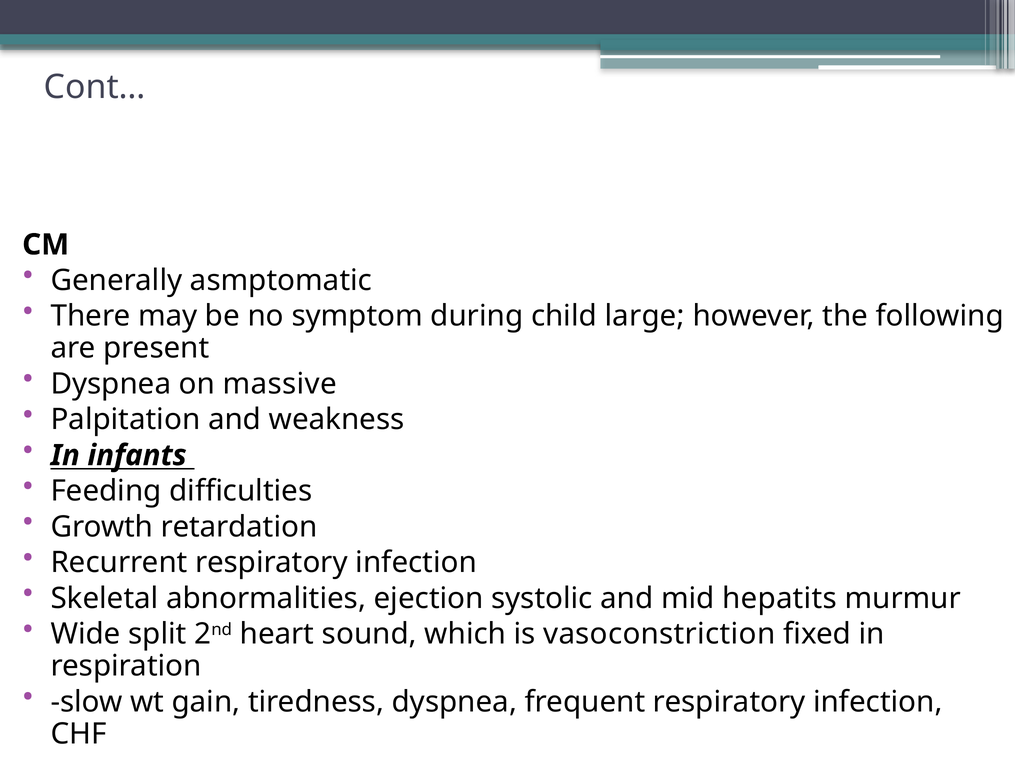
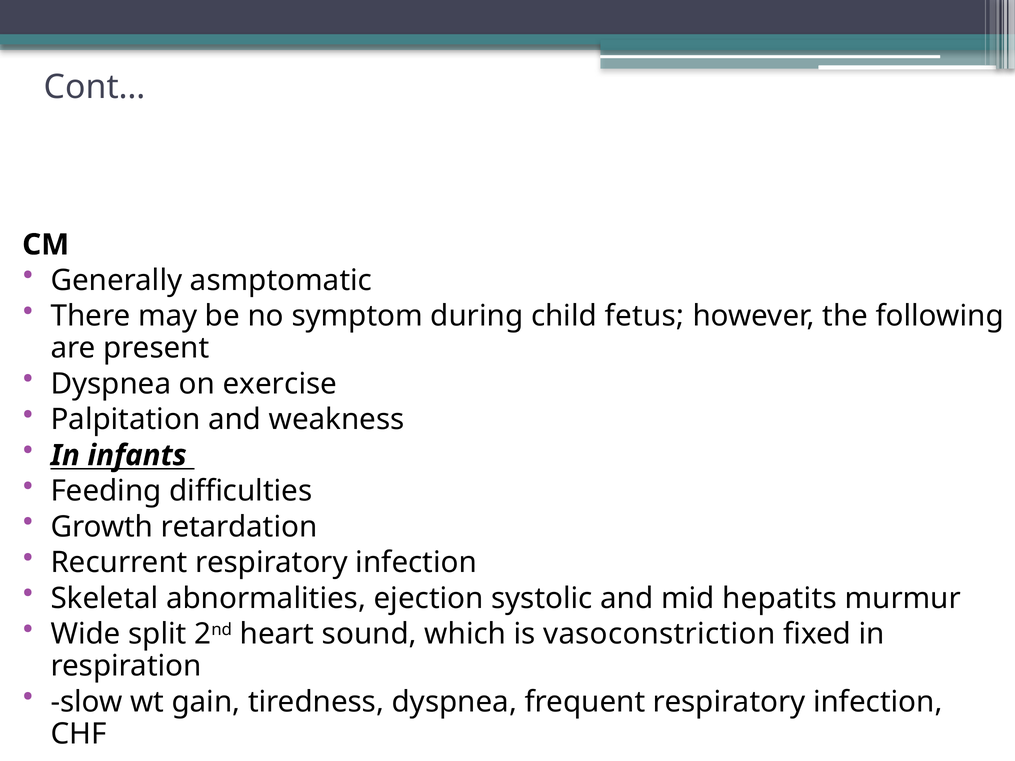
large: large -> fetus
massive: massive -> exercise
